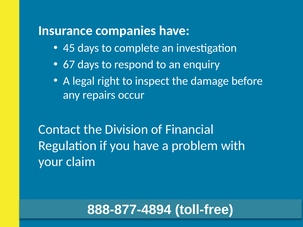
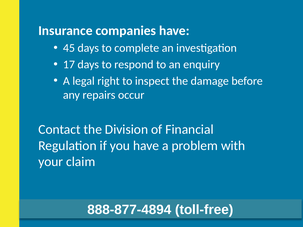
67: 67 -> 17
